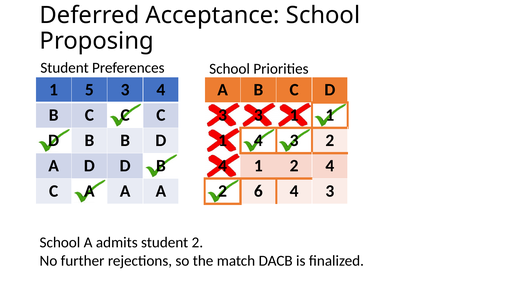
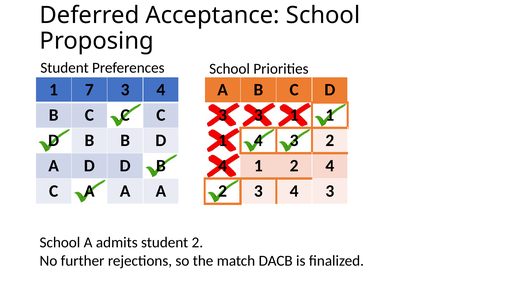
5: 5 -> 7
2 6: 6 -> 3
